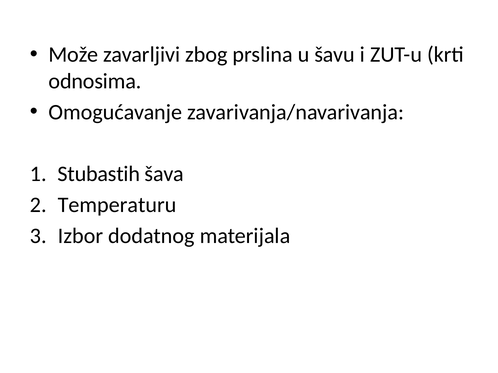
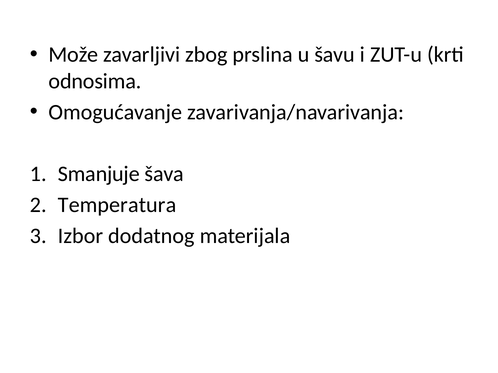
Stubastih: Stubastih -> Smanjuje
Temperaturu: Temperaturu -> Temperatura
